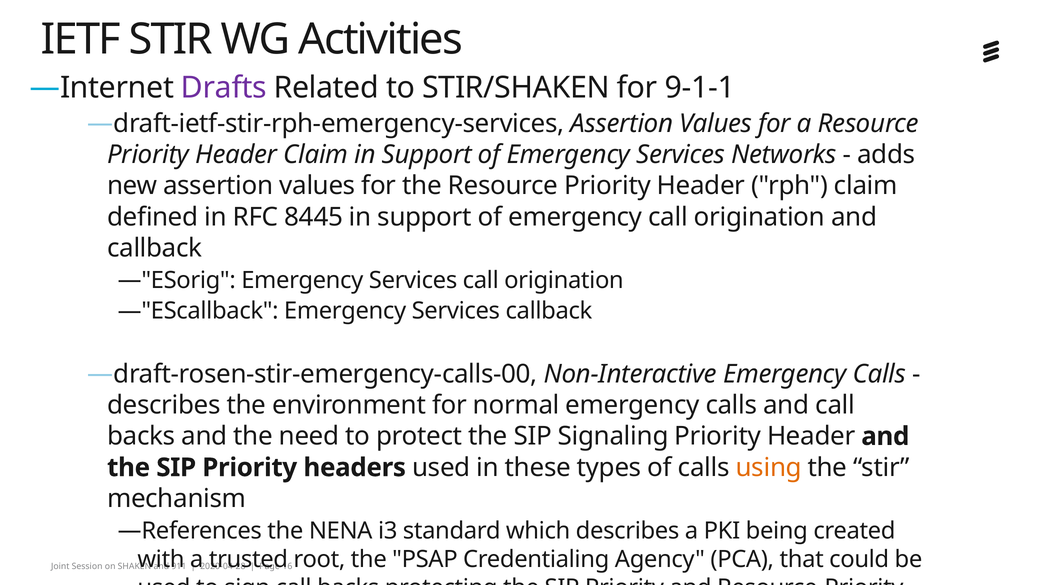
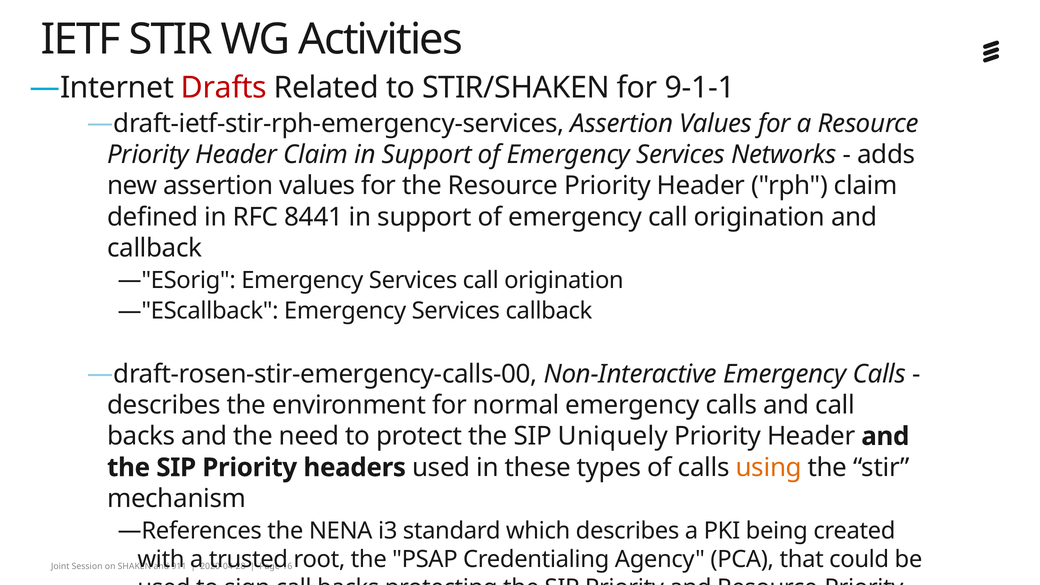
Drafts colour: purple -> red
8445: 8445 -> 8441
Signaling: Signaling -> Uniquely
